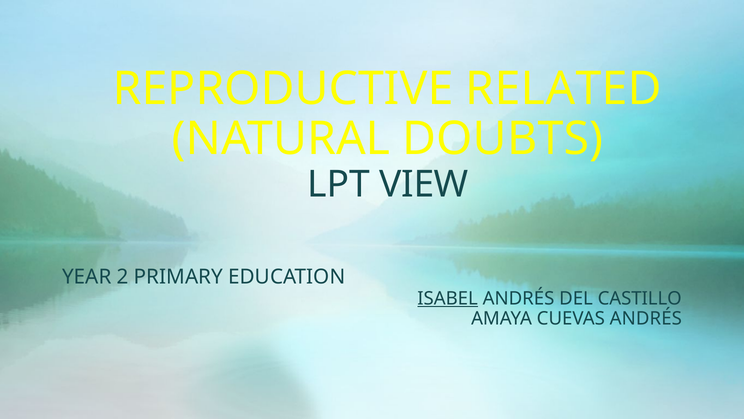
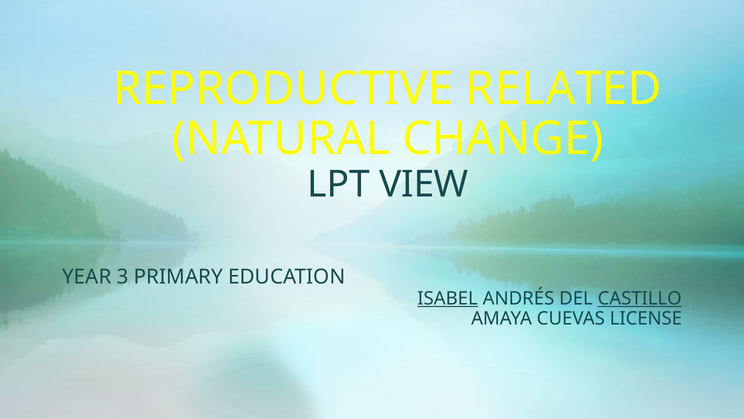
DOUBTS: DOUBTS -> CHANGE
2: 2 -> 3
CASTILLO underline: none -> present
CUEVAS ANDRÉS: ANDRÉS -> LICENSE
